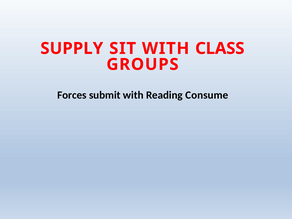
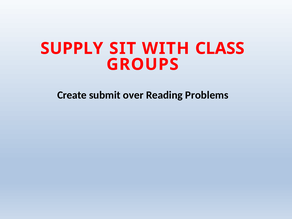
Forces: Forces -> Create
submit with: with -> over
Consume: Consume -> Problems
